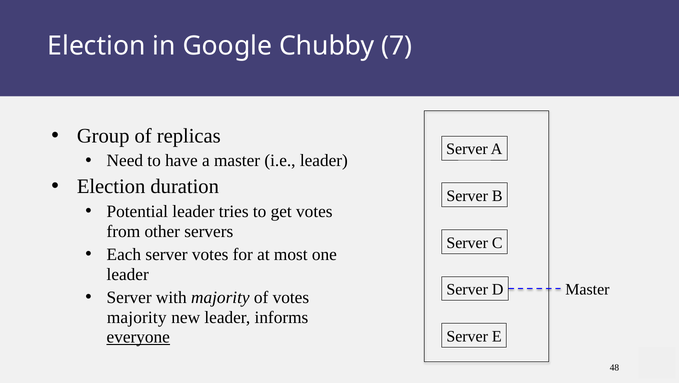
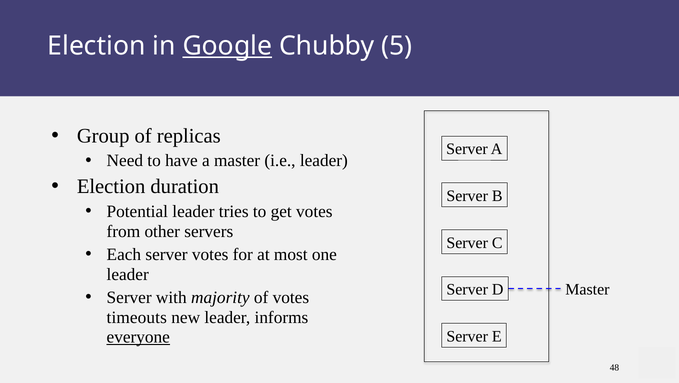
Google underline: none -> present
7: 7 -> 5
majority at (137, 317): majority -> timeouts
